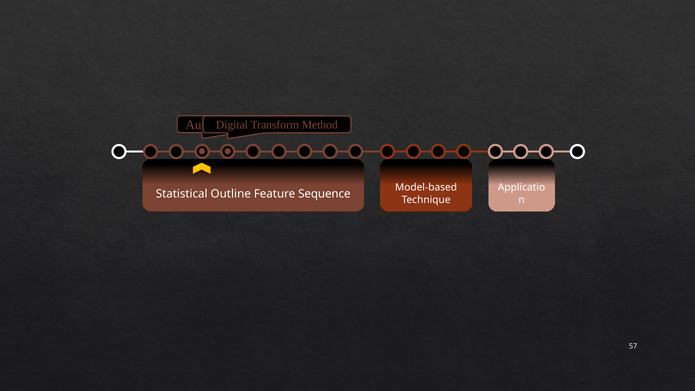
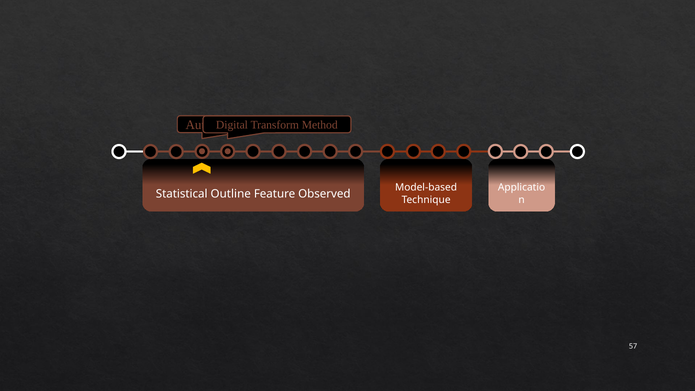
Sequence: Sequence -> Observed
